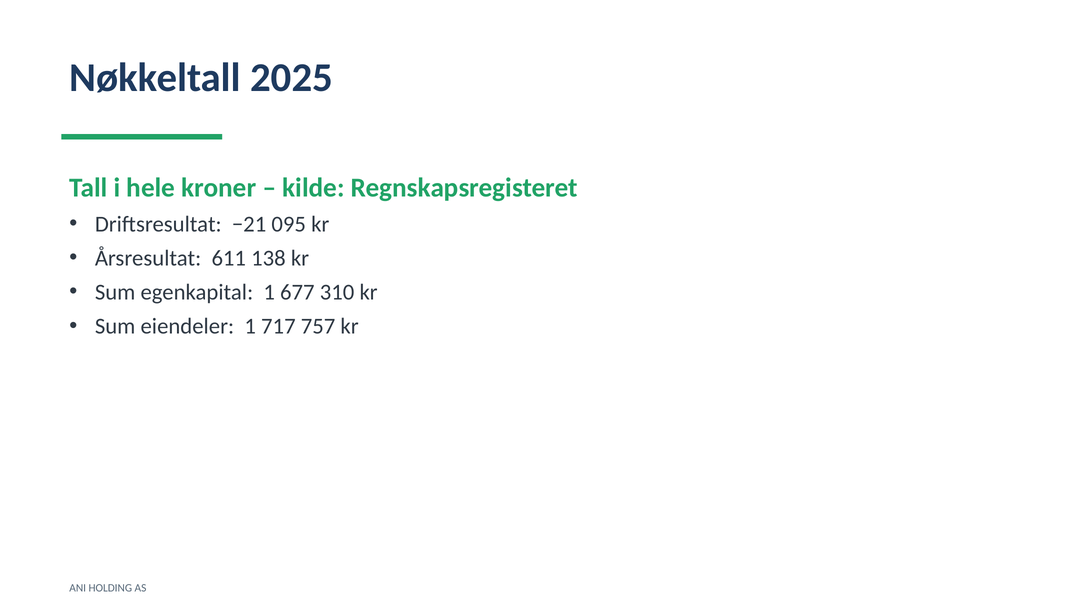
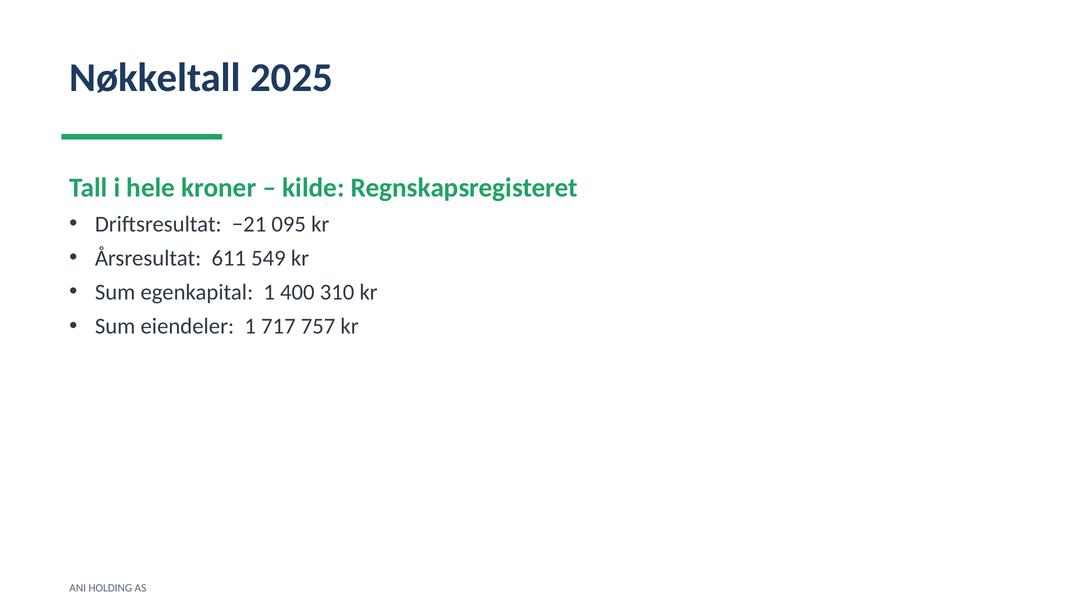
138: 138 -> 549
677: 677 -> 400
